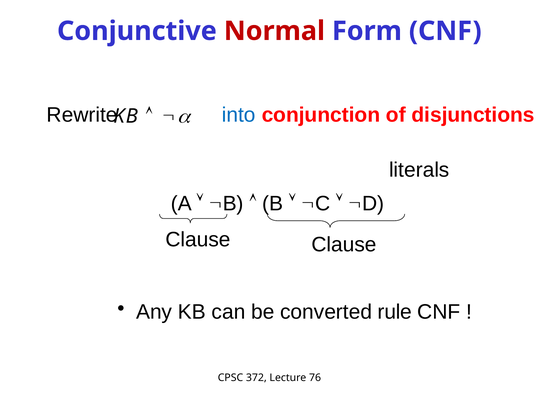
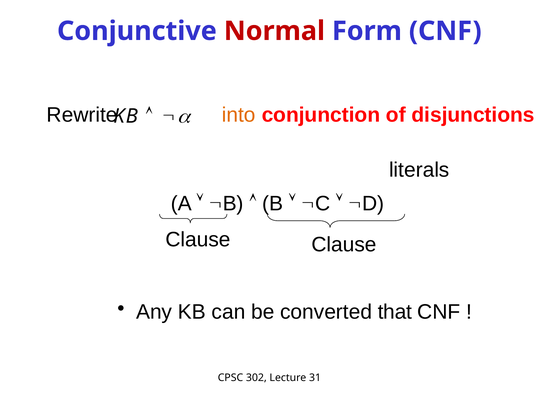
into colour: blue -> orange
rule: rule -> that
372: 372 -> 302
76: 76 -> 31
